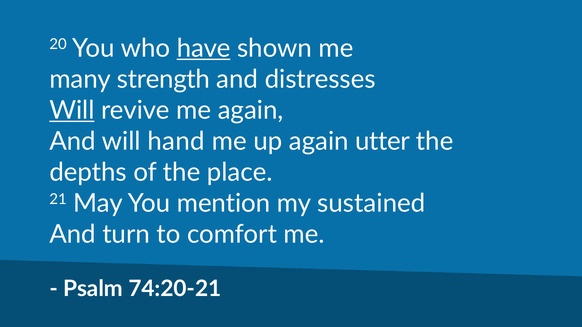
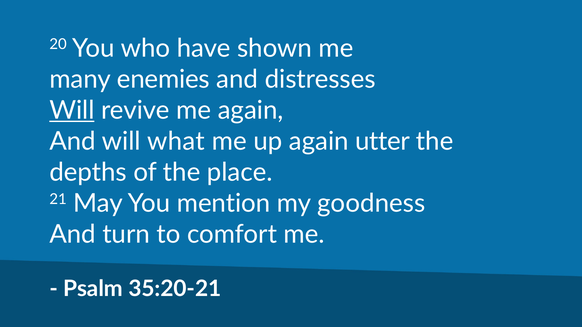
have underline: present -> none
strength: strength -> enemies
hand: hand -> what
sustained: sustained -> goodness
74:20-21: 74:20-21 -> 35:20-21
